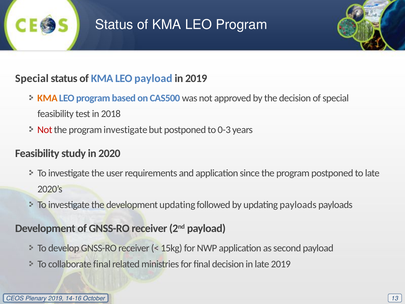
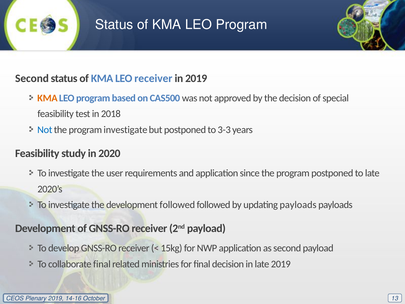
Special at (32, 78): Special -> Second
LEO payload: payload -> receiver
Not at (45, 130) colour: red -> blue
0-3: 0-3 -> 3-3
development updating: updating -> followed
